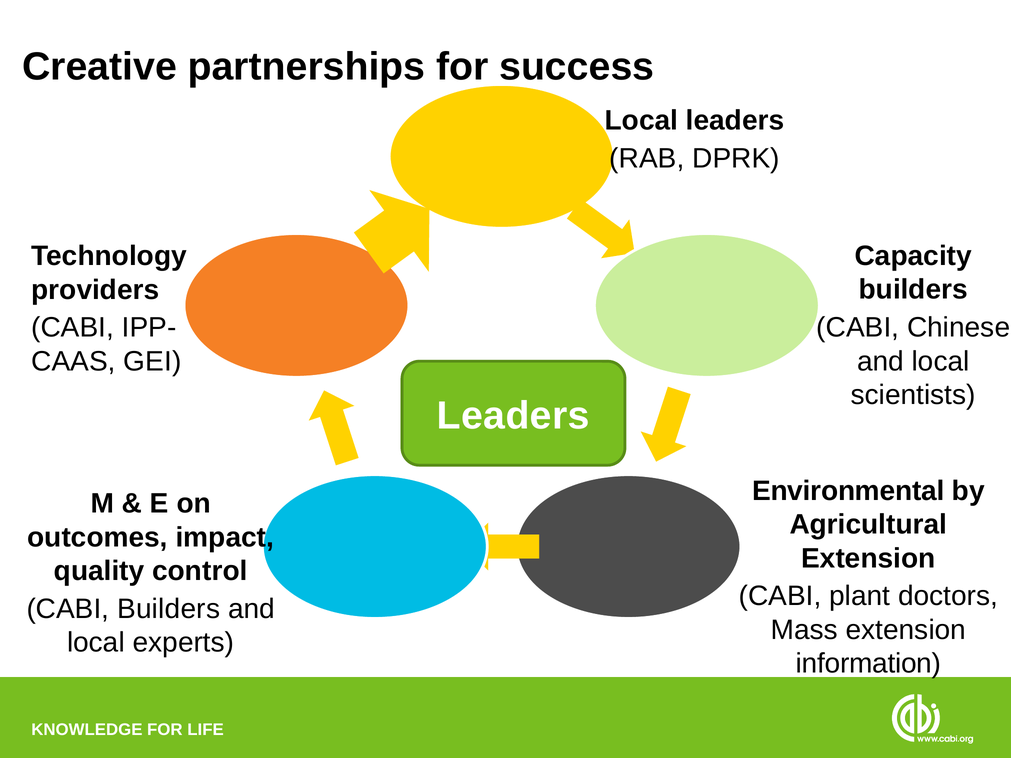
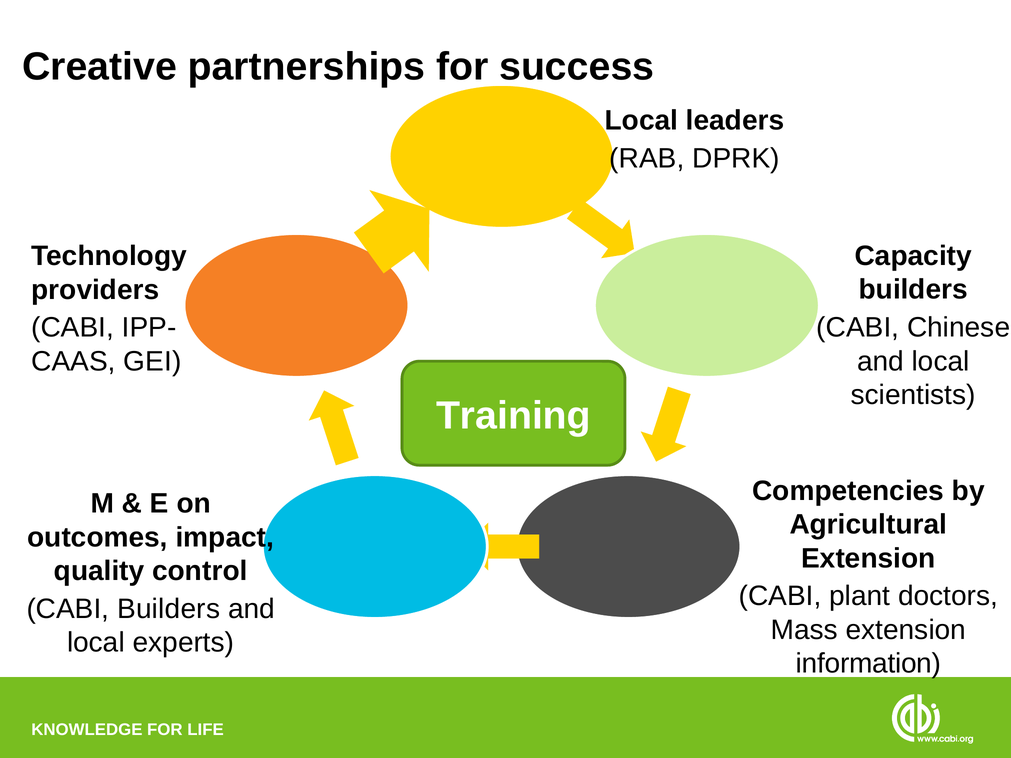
Leaders at (513, 416): Leaders -> Training
Environmental: Environmental -> Competencies
